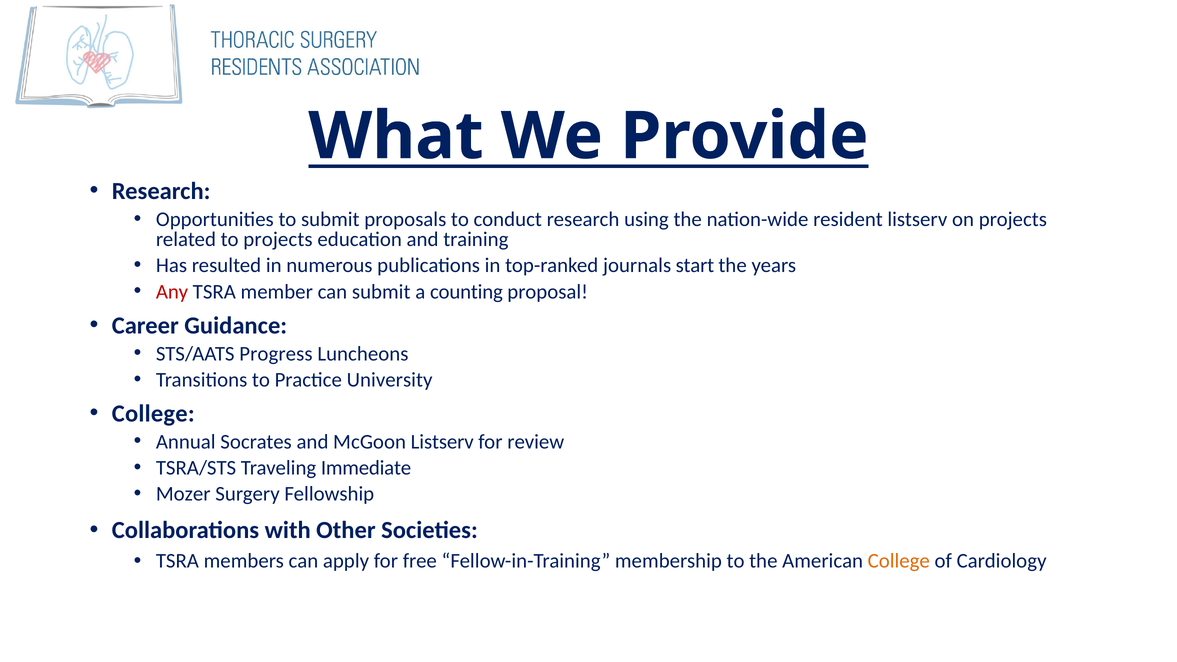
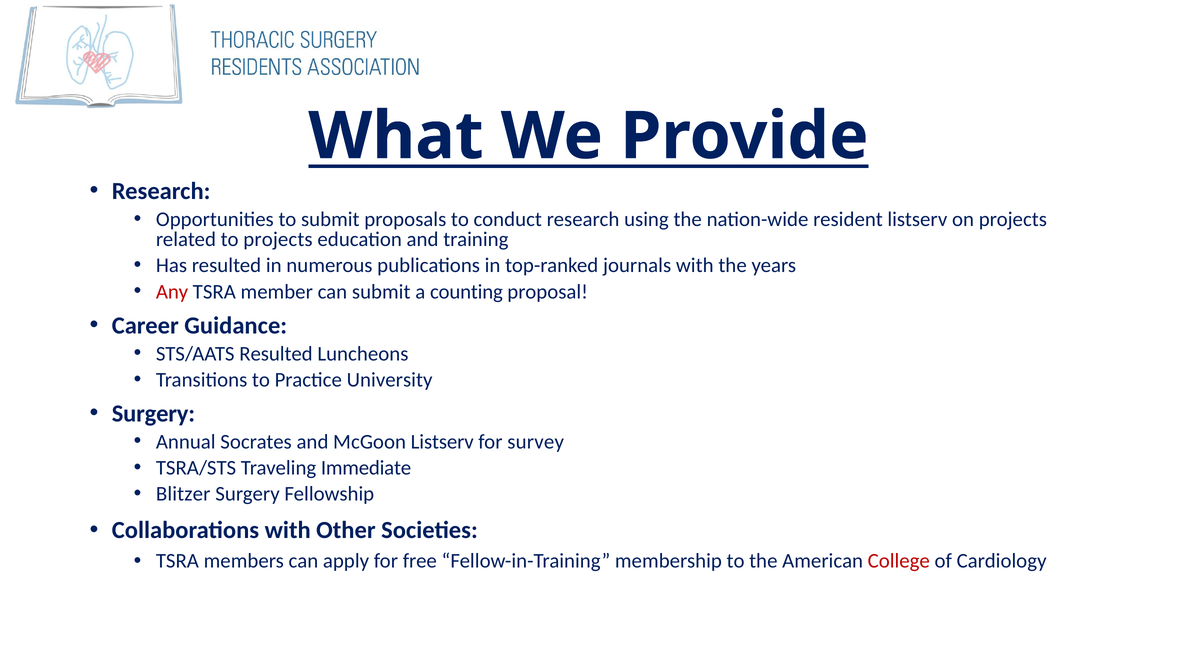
journals start: start -> with
STS/AATS Progress: Progress -> Resulted
College at (153, 414): College -> Surgery
review: review -> survey
Mozer: Mozer -> Blitzer
College at (899, 561) colour: orange -> red
